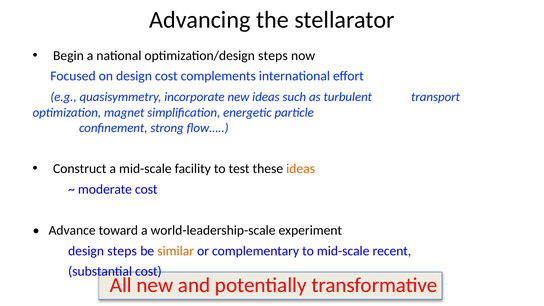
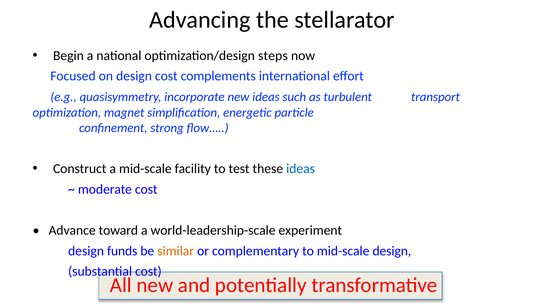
ideas at (301, 169) colour: orange -> blue
design steps: steps -> funds
mid-scale recent: recent -> design
